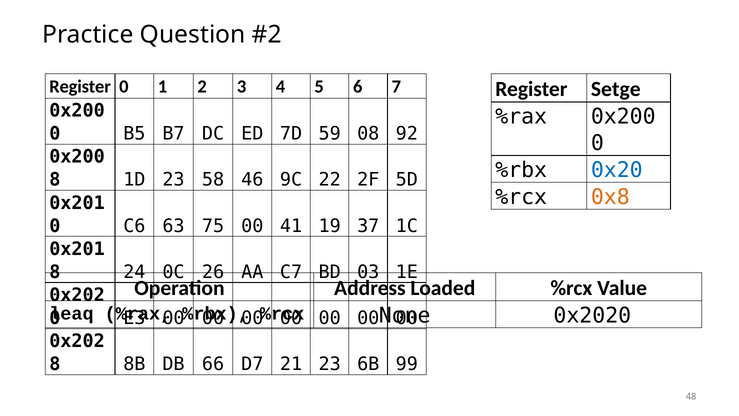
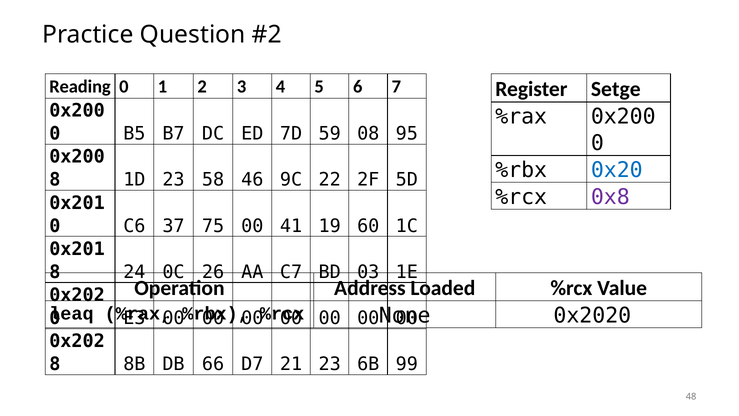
Register at (80, 87): Register -> Reading
92: 92 -> 95
0x8 colour: orange -> purple
63: 63 -> 37
37: 37 -> 60
